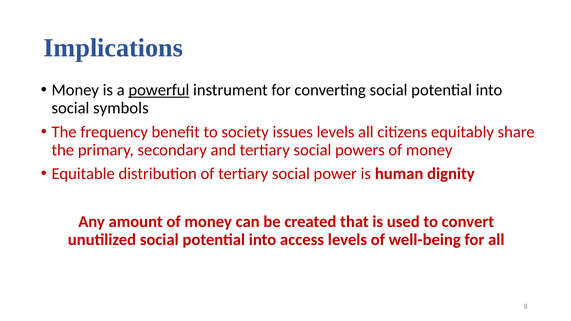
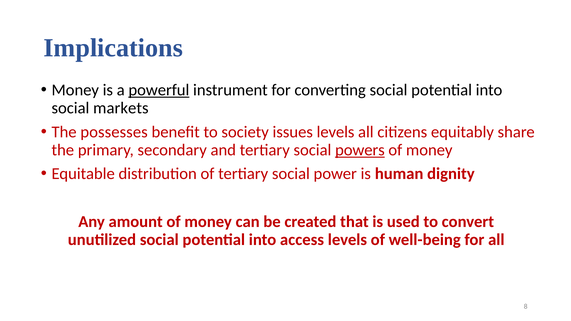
symbols: symbols -> markets
frequency: frequency -> possesses
powers underline: none -> present
